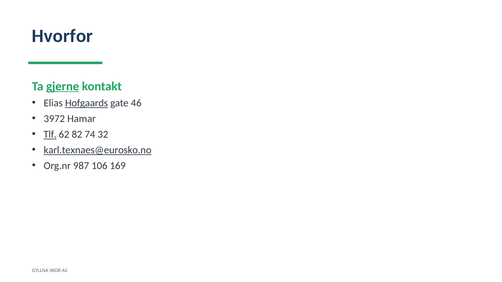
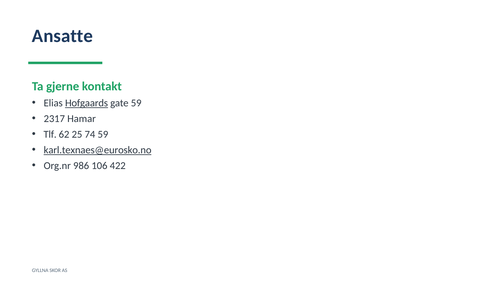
Hvorfor: Hvorfor -> Ansatte
gjerne underline: present -> none
gate 46: 46 -> 59
3972: 3972 -> 2317
Tlf underline: present -> none
82: 82 -> 25
74 32: 32 -> 59
987: 987 -> 986
169: 169 -> 422
